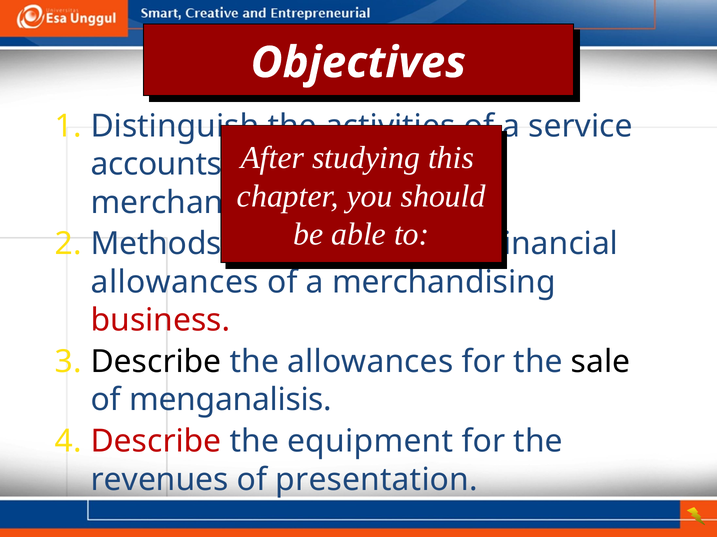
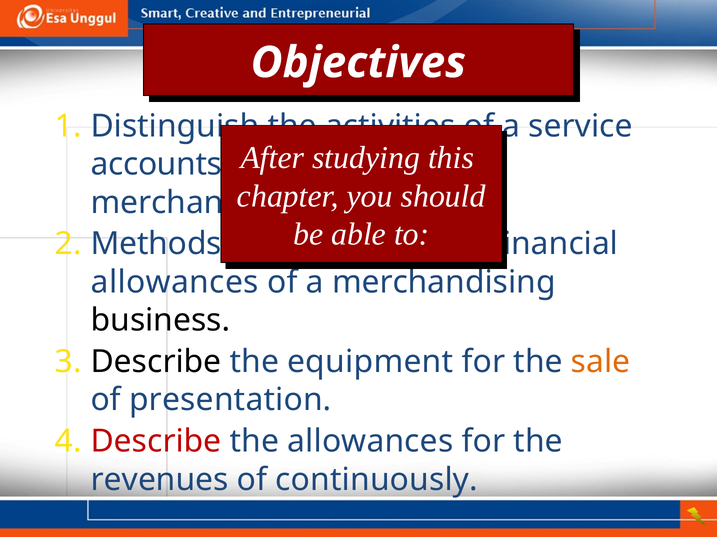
business at (160, 321) colour: red -> black
the allowances: allowances -> equipment
sale colour: black -> orange
menganalisis: menganalisis -> presentation
the equipment: equipment -> allowances
presentation: presentation -> continuously
